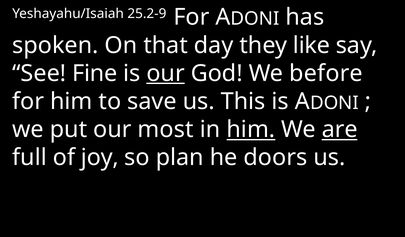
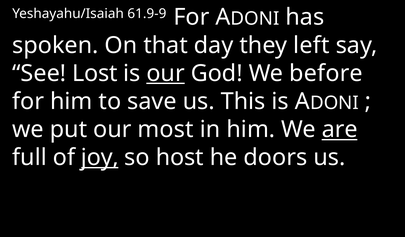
25.2-9: 25.2-9 -> 61.9-9
like: like -> left
Fine: Fine -> Lost
him at (251, 130) underline: present -> none
joy underline: none -> present
plan: plan -> host
